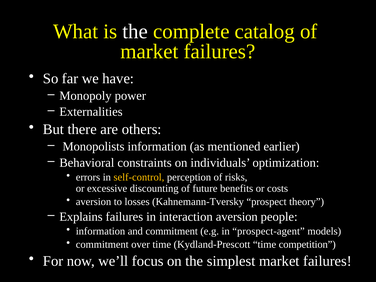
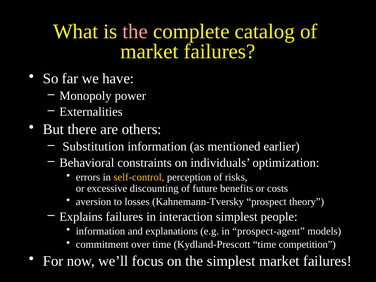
the at (135, 31) colour: white -> pink
Monopolists: Monopolists -> Substitution
interaction aversion: aversion -> simplest
and commitment: commitment -> explanations
